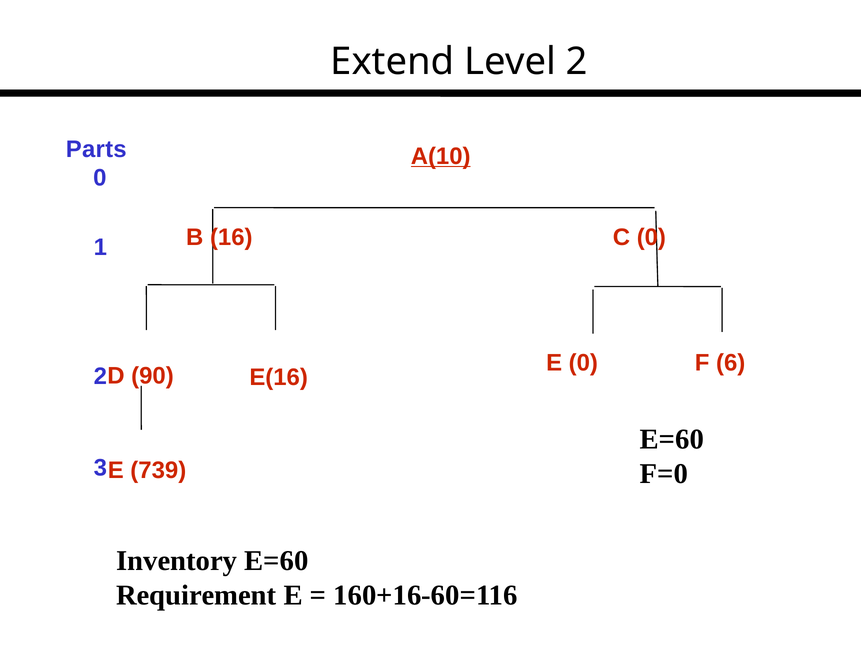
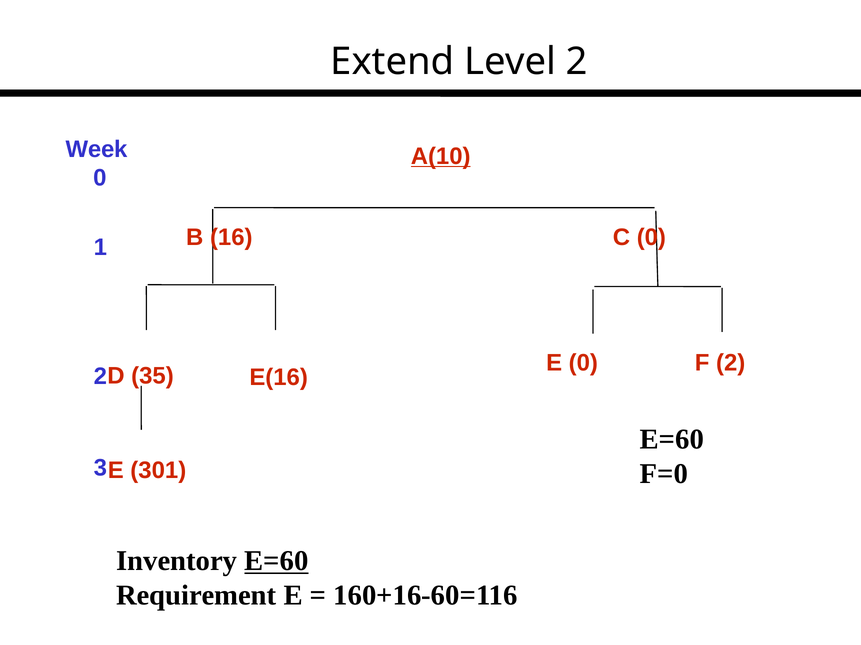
Parts: Parts -> Week
F 6: 6 -> 2
90: 90 -> 35
739: 739 -> 301
E=60 at (276, 562) underline: none -> present
